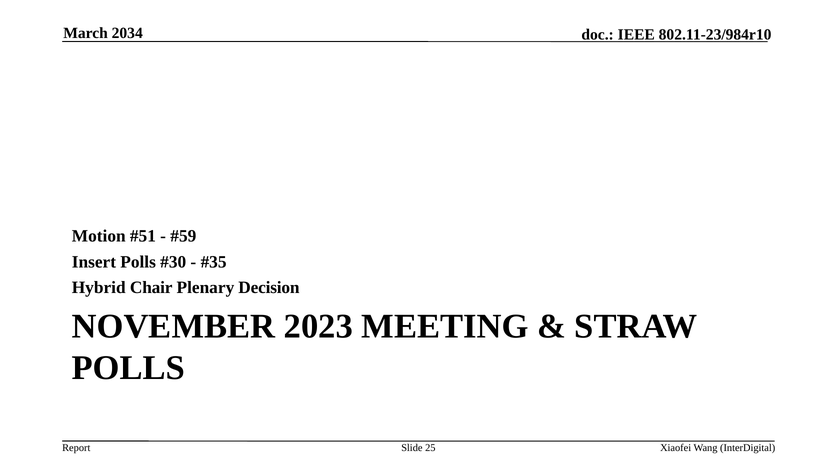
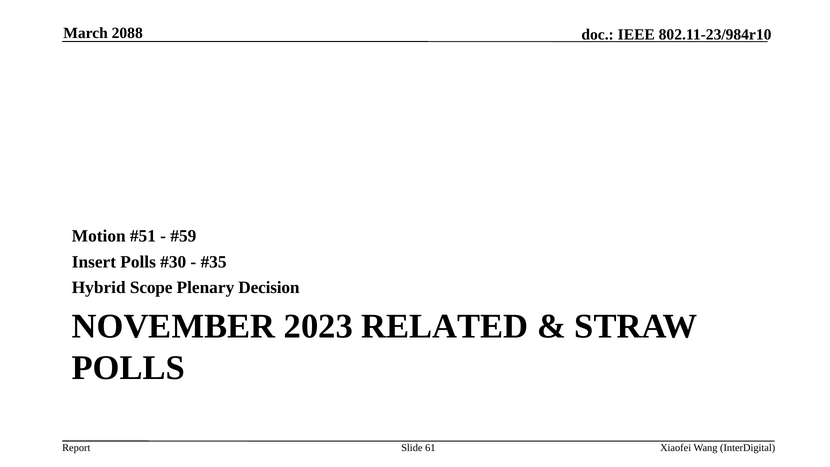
2034: 2034 -> 2088
Chair: Chair -> Scope
MEETING: MEETING -> RELATED
25: 25 -> 61
